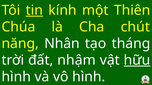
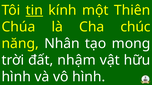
chút: chút -> chúc
tháng: tháng -> mong
hữu underline: present -> none
